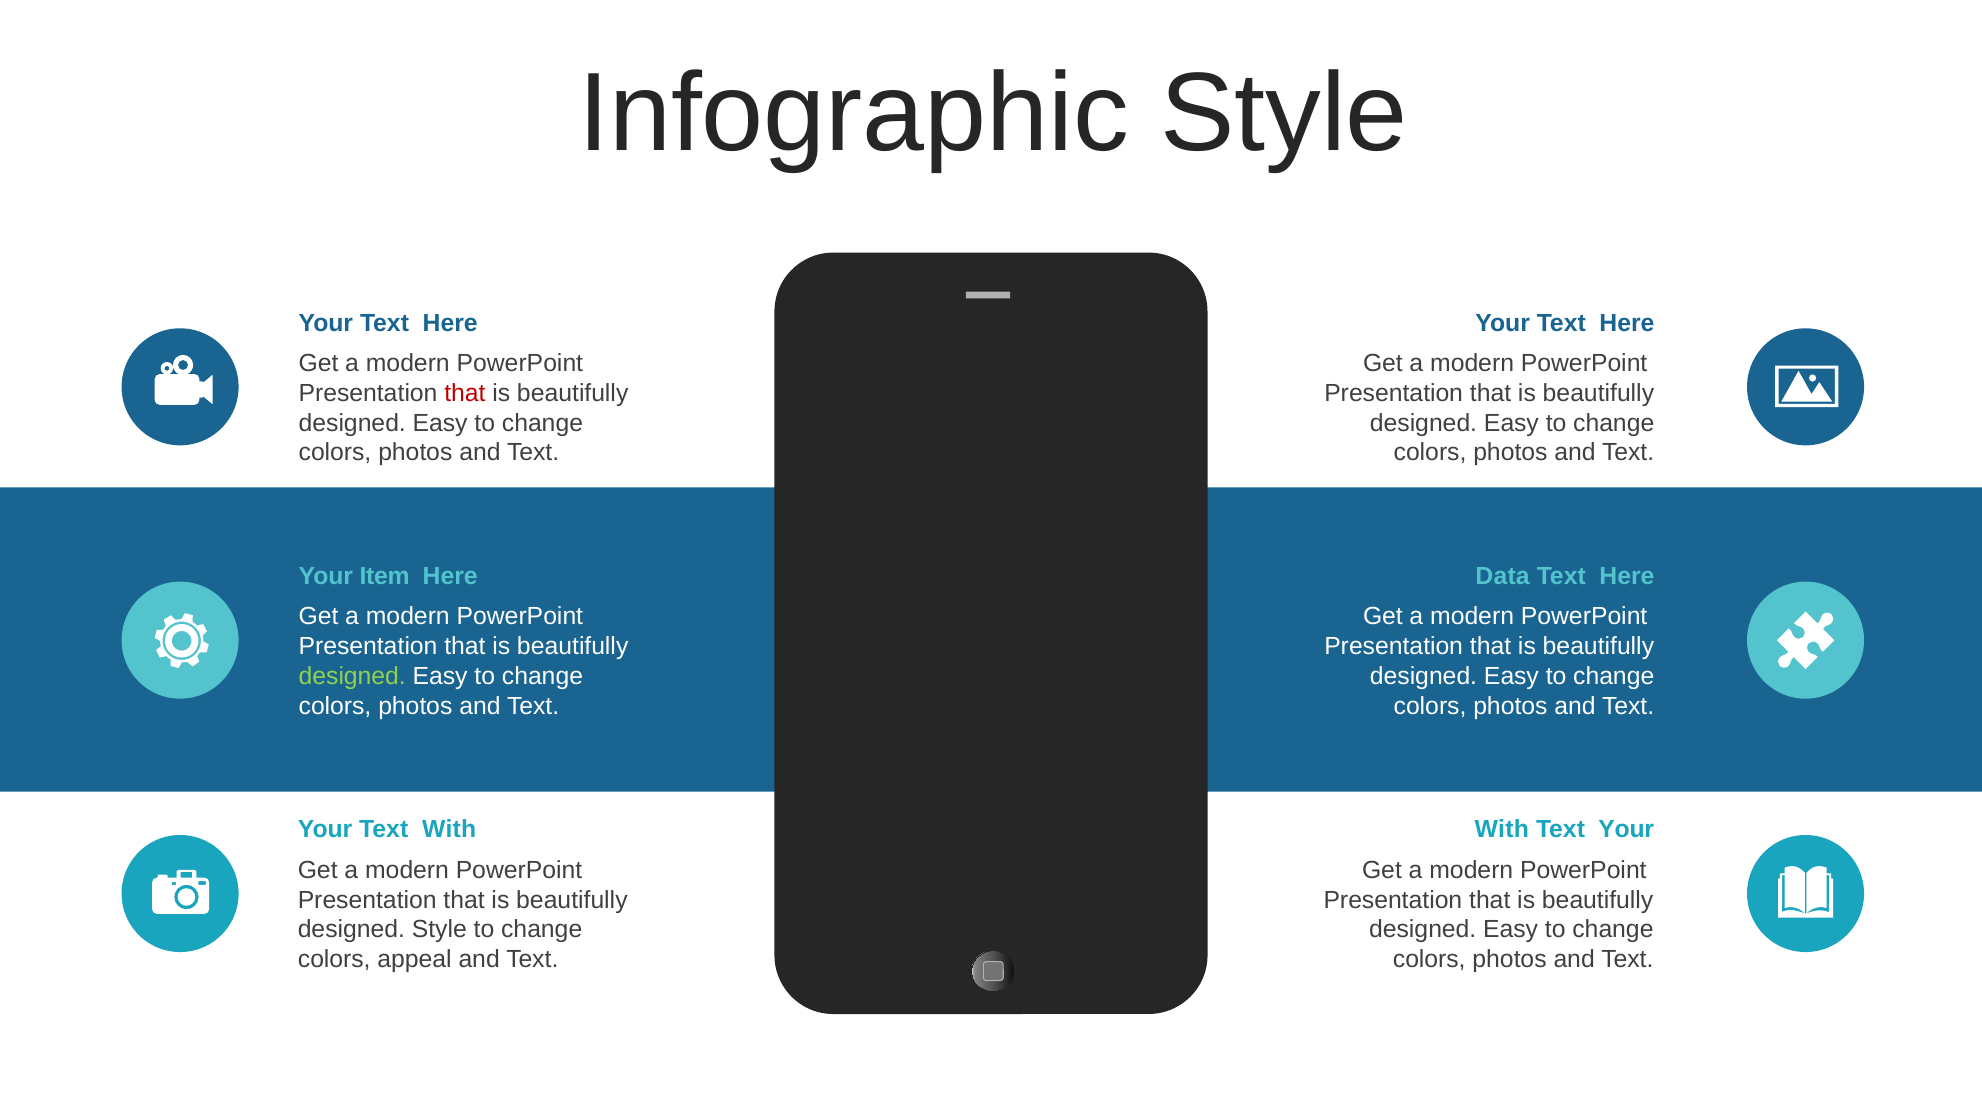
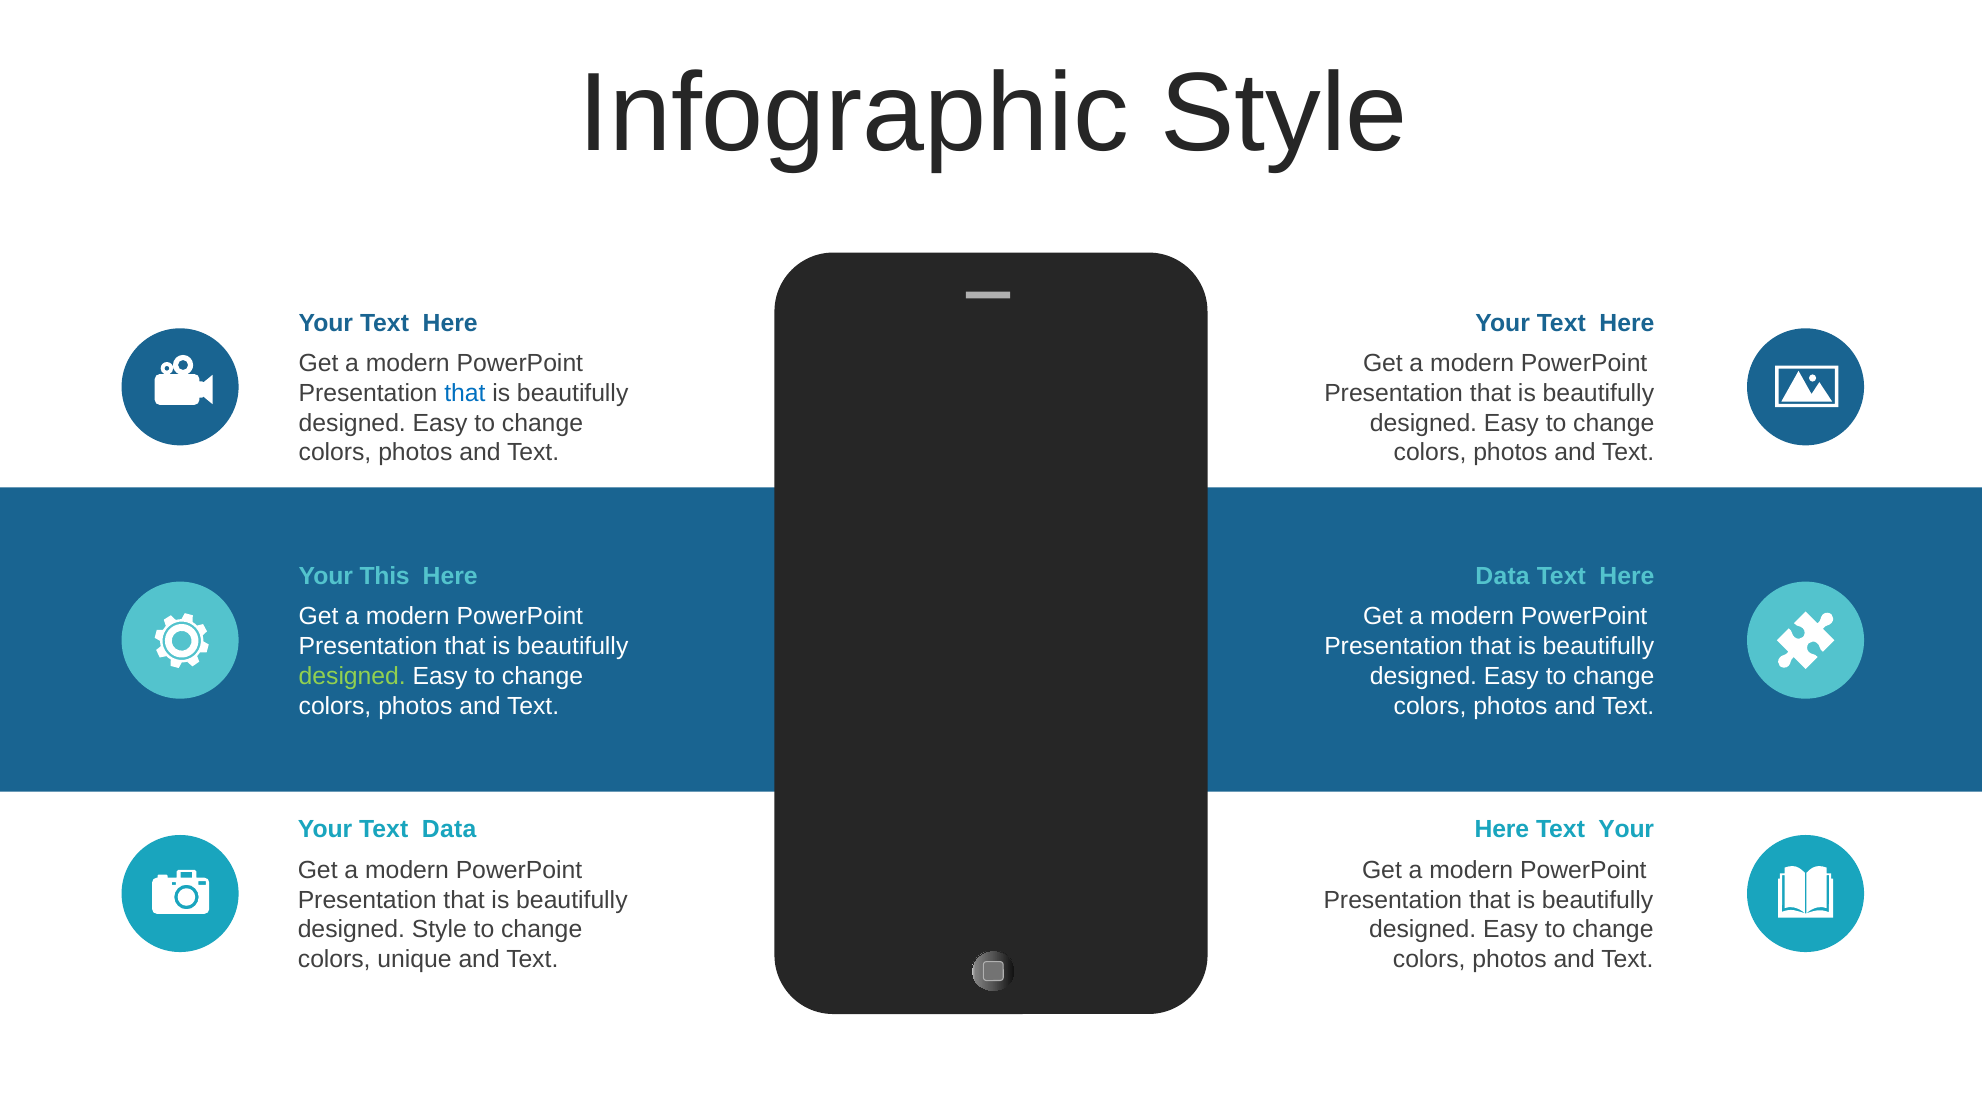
that at (465, 393) colour: red -> blue
Item: Item -> This
Your Text With: With -> Data
With at (1502, 829): With -> Here
appeal: appeal -> unique
